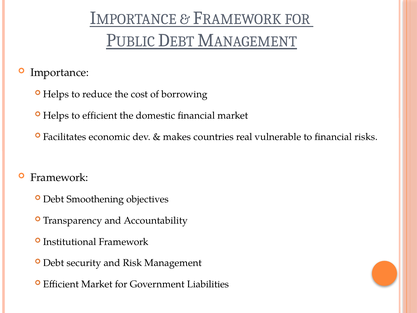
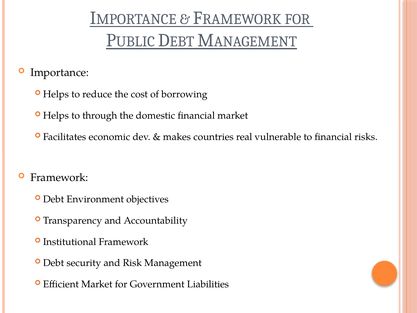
to efficient: efficient -> through
Smoothening: Smoothening -> Environment
